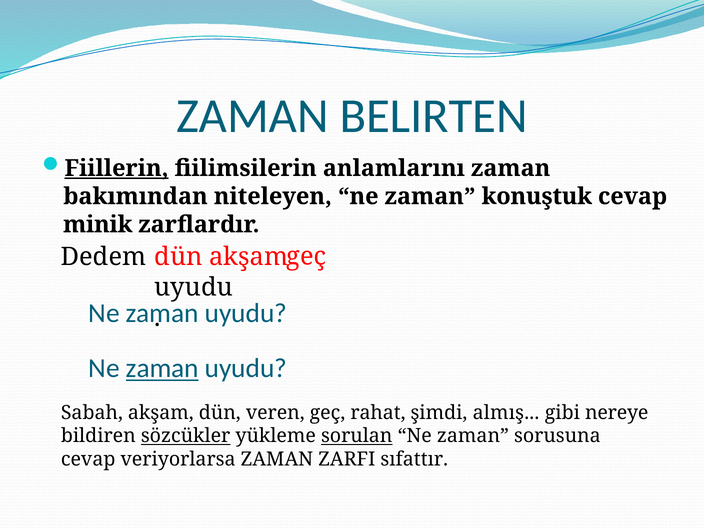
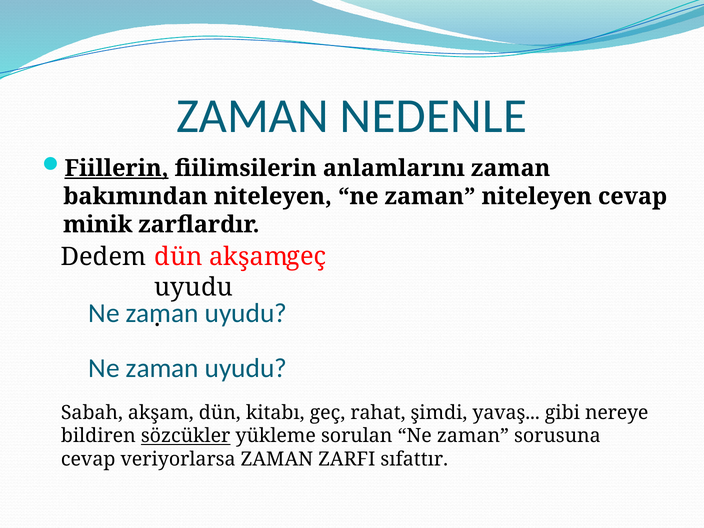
BELIRTEN: BELIRTEN -> NEDENLE
zaman konuştuk: konuştuk -> niteleyen
zaman at (162, 368) underline: present -> none
veren: veren -> kitabı
almış: almış -> yavaş
sorulan underline: present -> none
